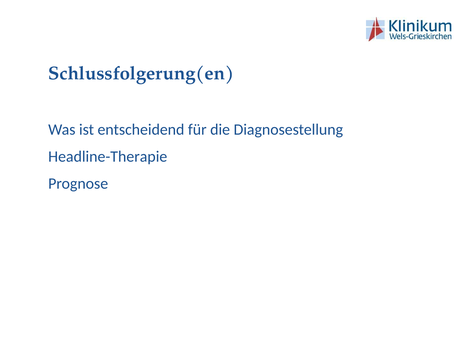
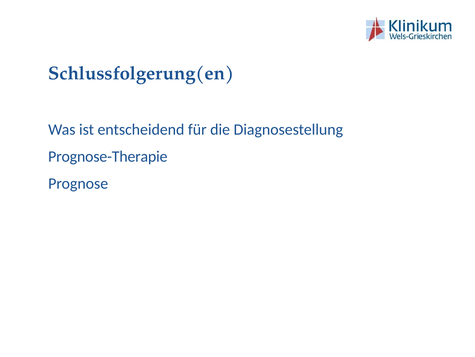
Headline-Therapie: Headline-Therapie -> Prognose-Therapie
